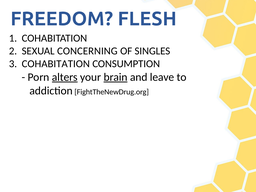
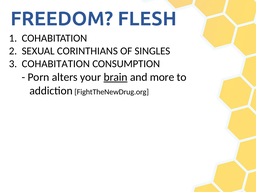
CONCERNING: CONCERNING -> CORINTHIANS
alters underline: present -> none
leave: leave -> more
